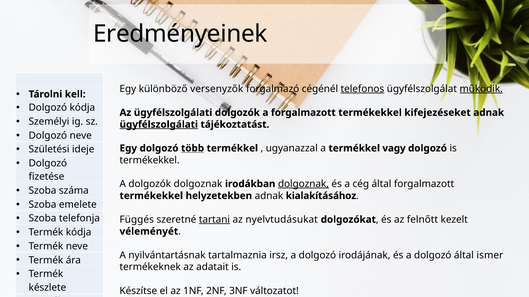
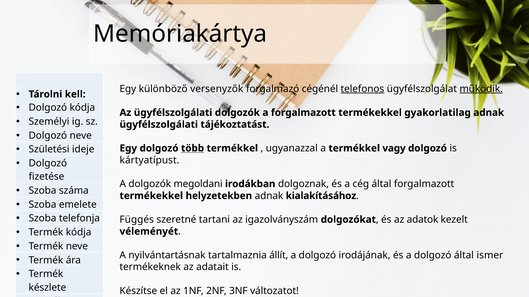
Eredményeinek: Eredményeinek -> Memóriakártya
kifejezéseket: kifejezéseket -> gyakorlatilag
ügyfélszolgálati at (159, 125) underline: present -> none
termékekkel at (150, 160): termékekkel -> kártyatípust
dolgozók dolgoznak: dolgoznak -> megoldani
dolgoznak at (303, 184) underline: present -> none
tartani underline: present -> none
nyelvtudásukat: nyelvtudásukat -> igazolványszám
felnőtt: felnőtt -> adatok
irsz: irsz -> állít
